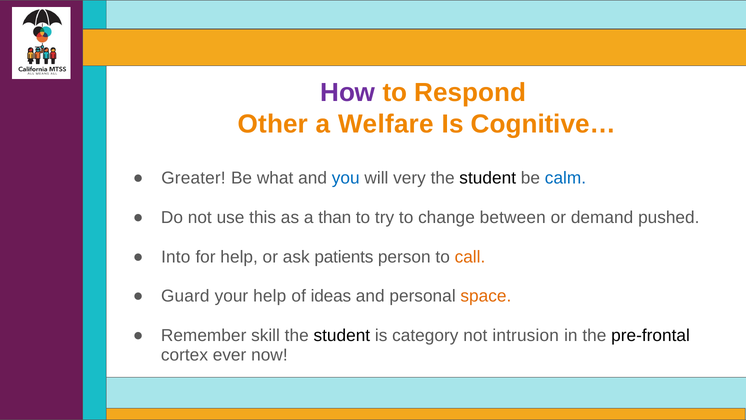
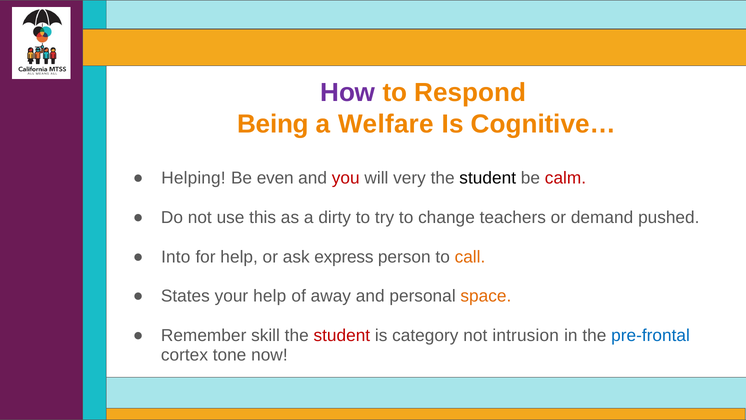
Other: Other -> Being
Greater: Greater -> Helping
what: what -> even
you colour: blue -> red
calm colour: blue -> red
than: than -> dirty
between: between -> teachers
patients: patients -> express
Guard: Guard -> States
ideas: ideas -> away
student at (342, 335) colour: black -> red
pre-frontal colour: black -> blue
ever: ever -> tone
